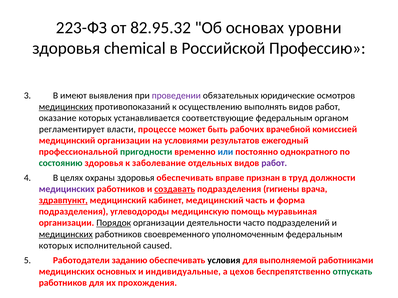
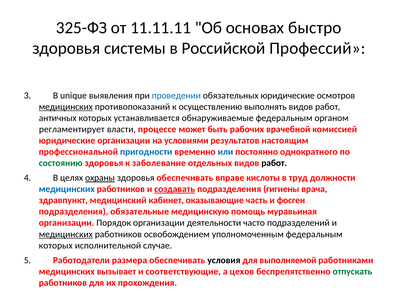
223-ФЗ: 223-ФЗ -> 325-ФЗ
82.95.32: 82.95.32 -> 11.11.11
уровни: уровни -> быстро
chemical: chemical -> системы
Профессию: Профессию -> Профессий
имеют: имеют -> unique
проведении colour: purple -> blue
оказание: оказание -> античных
соответствующие: соответствующие -> обнаруживаемые
медицинский at (67, 141): медицинский -> юридические
ежегодный: ежегодный -> настоящим
пригодности colour: green -> blue
работ at (274, 163) colour: purple -> black
охраны underline: none -> present
признан: признан -> кислоты
медицинских at (67, 189) colour: purple -> blue
здравпункт underline: present -> none
кабинет медицинский: медицинский -> оказывающие
форма: форма -> фосген
углеводороды: углеводороды -> обязательные
Порядок underline: present -> none
своевременного: своевременного -> освобождением
caused: caused -> случае
заданию: заданию -> размера
основных: основных -> вызывает
индивидуальные: индивидуальные -> соответствующие
